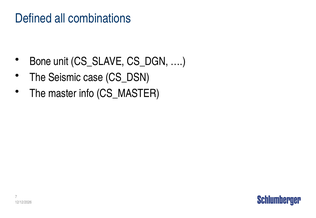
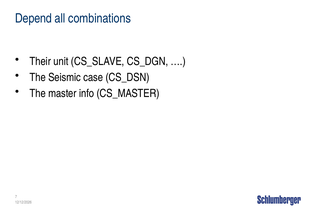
Defined: Defined -> Depend
Bone: Bone -> Their
